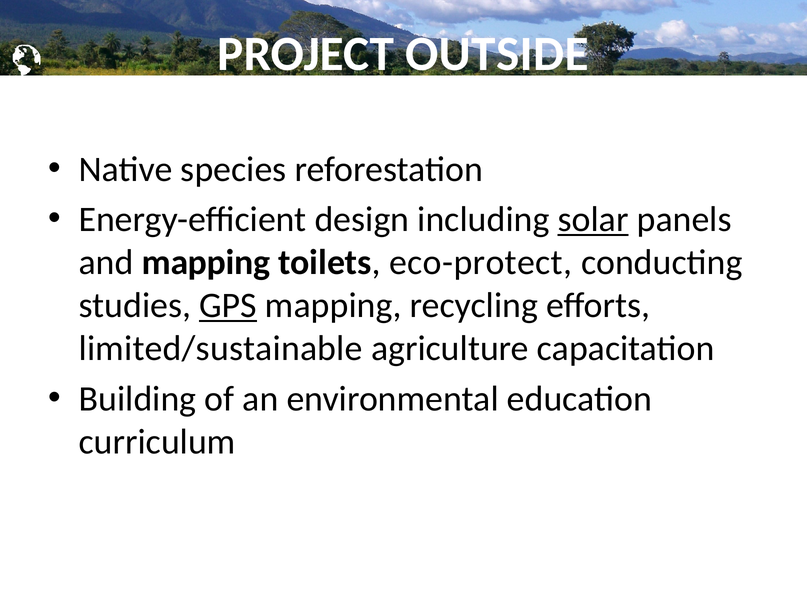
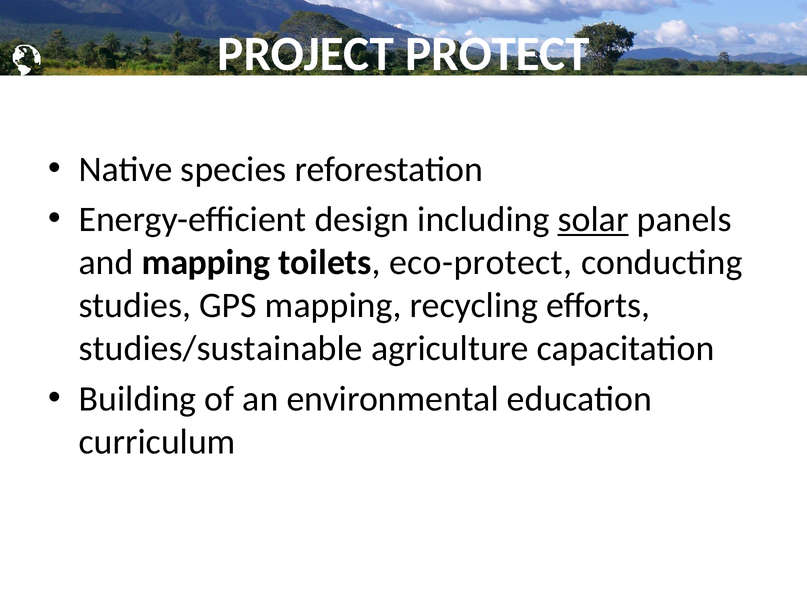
OUTSIDE: OUTSIDE -> PROTECT
GPS underline: present -> none
limited/sustainable: limited/sustainable -> studies/sustainable
